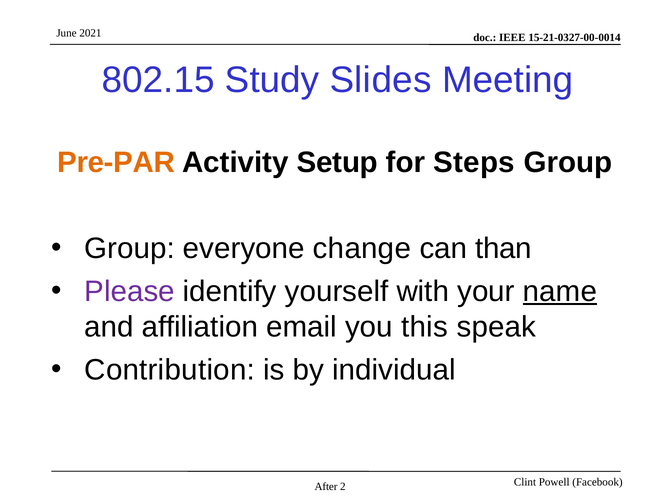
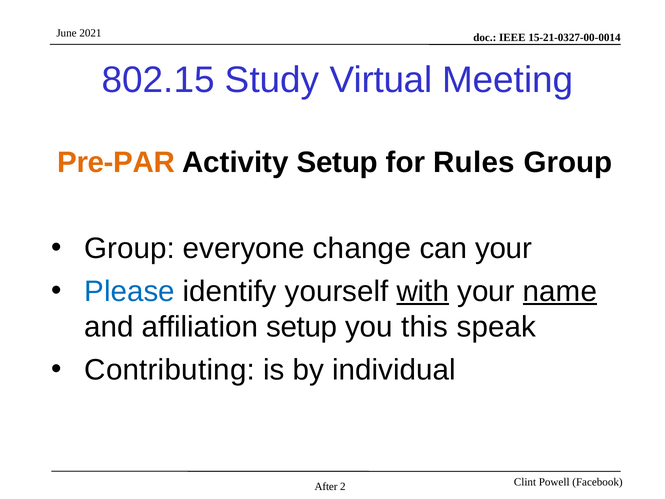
Slides: Slides -> Virtual
Steps: Steps -> Rules
can than: than -> your
Please colour: purple -> blue
with underline: none -> present
affiliation email: email -> setup
Contribution: Contribution -> Contributing
